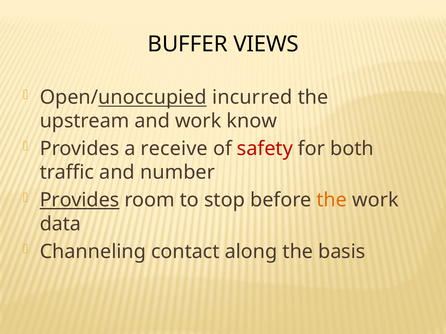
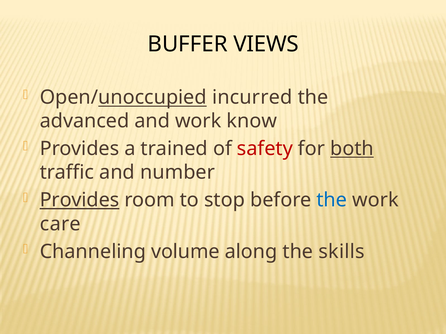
upstream: upstream -> advanced
receive: receive -> trained
both underline: none -> present
the at (332, 200) colour: orange -> blue
data: data -> care
contact: contact -> volume
basis: basis -> skills
